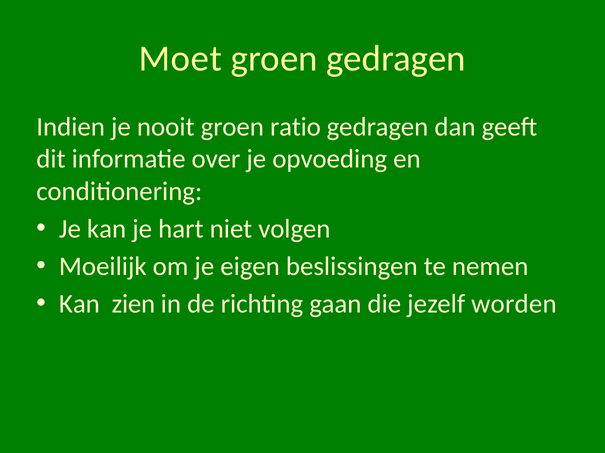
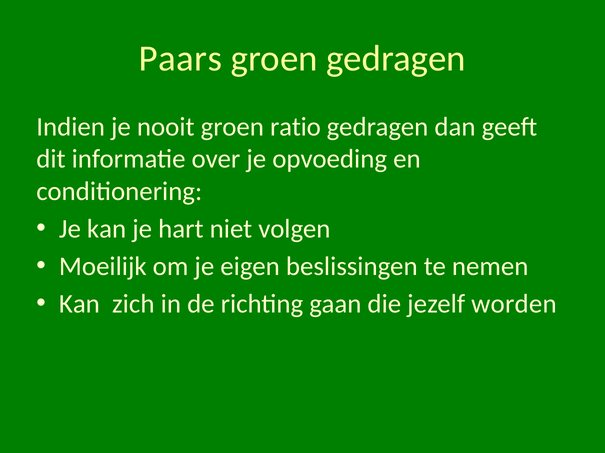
Moet: Moet -> Paars
zien: zien -> zich
